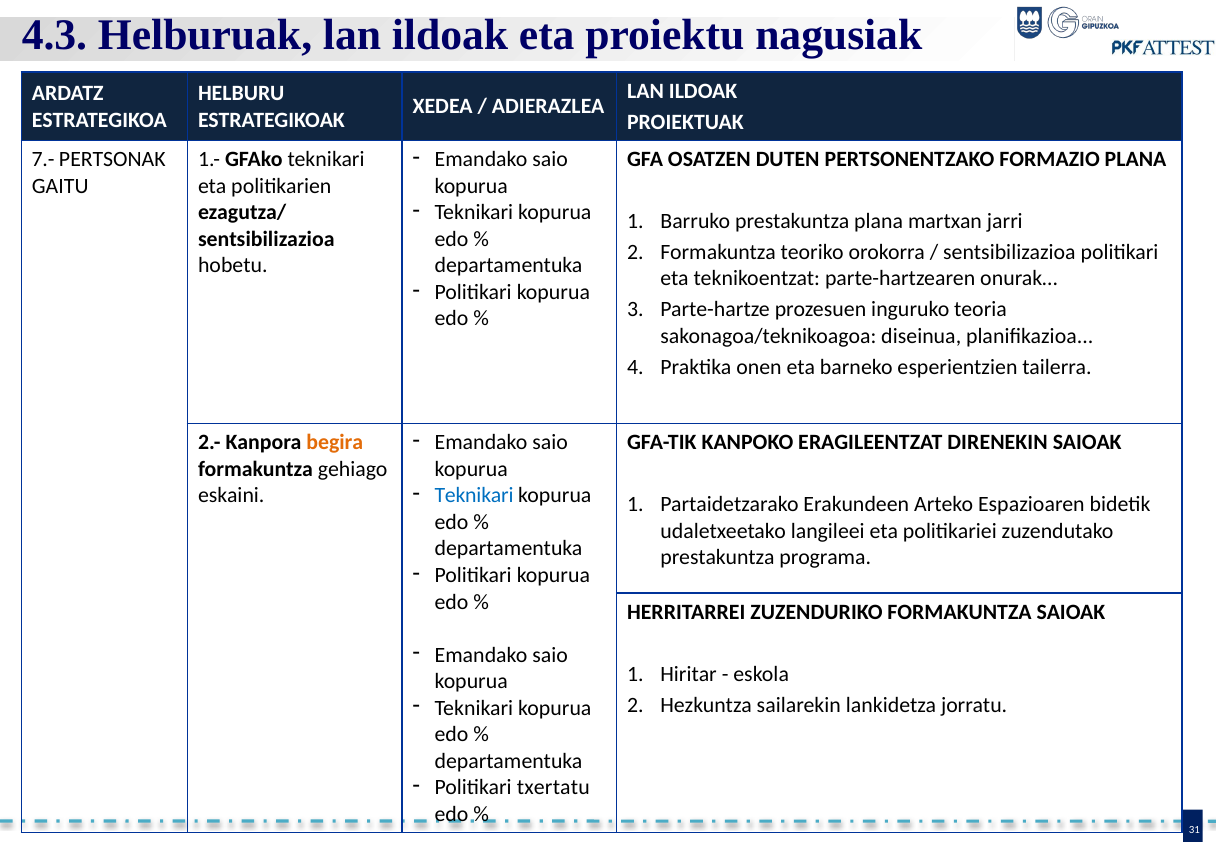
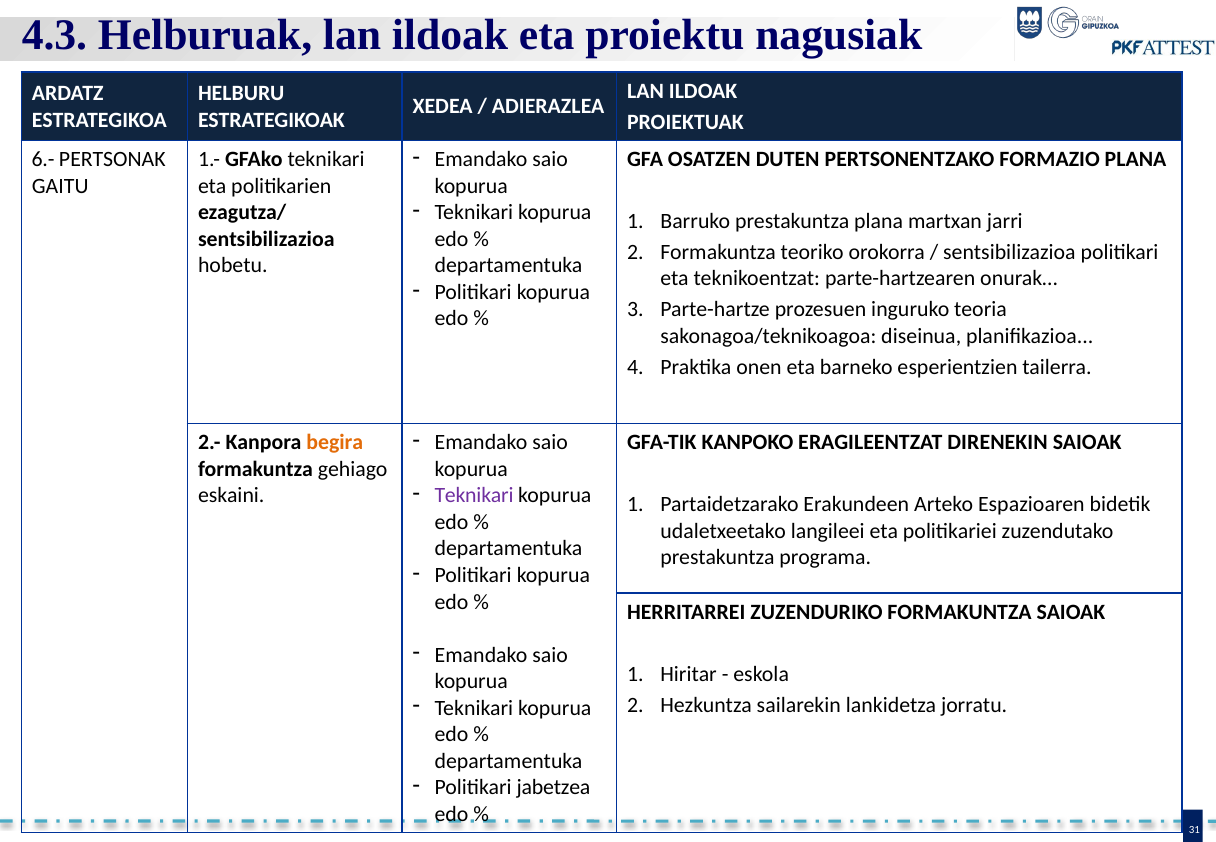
7.-: 7.- -> 6.-
Teknikari at (474, 495) colour: blue -> purple
txertatu: txertatu -> jabetzea
